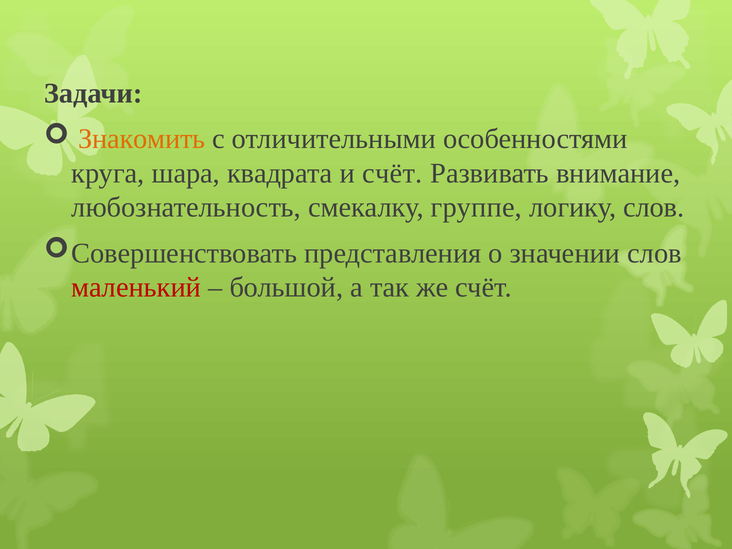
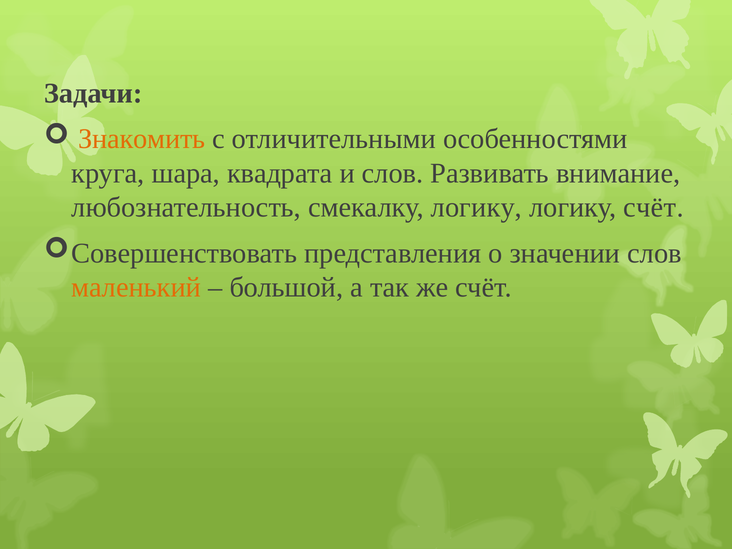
и счёт: счёт -> слов
смекалку группе: группе -> логику
логику слов: слов -> счёт
маленький colour: red -> orange
